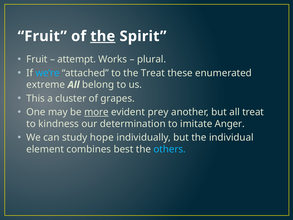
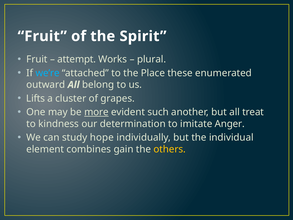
the at (103, 36) underline: present -> none
the Treat: Treat -> Place
extreme: extreme -> outward
This: This -> Lifts
prey: prey -> such
best: best -> gain
others colour: light blue -> yellow
